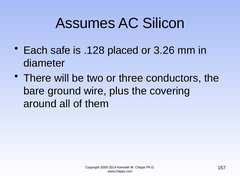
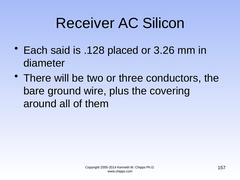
Assumes: Assumes -> Receiver
safe: safe -> said
